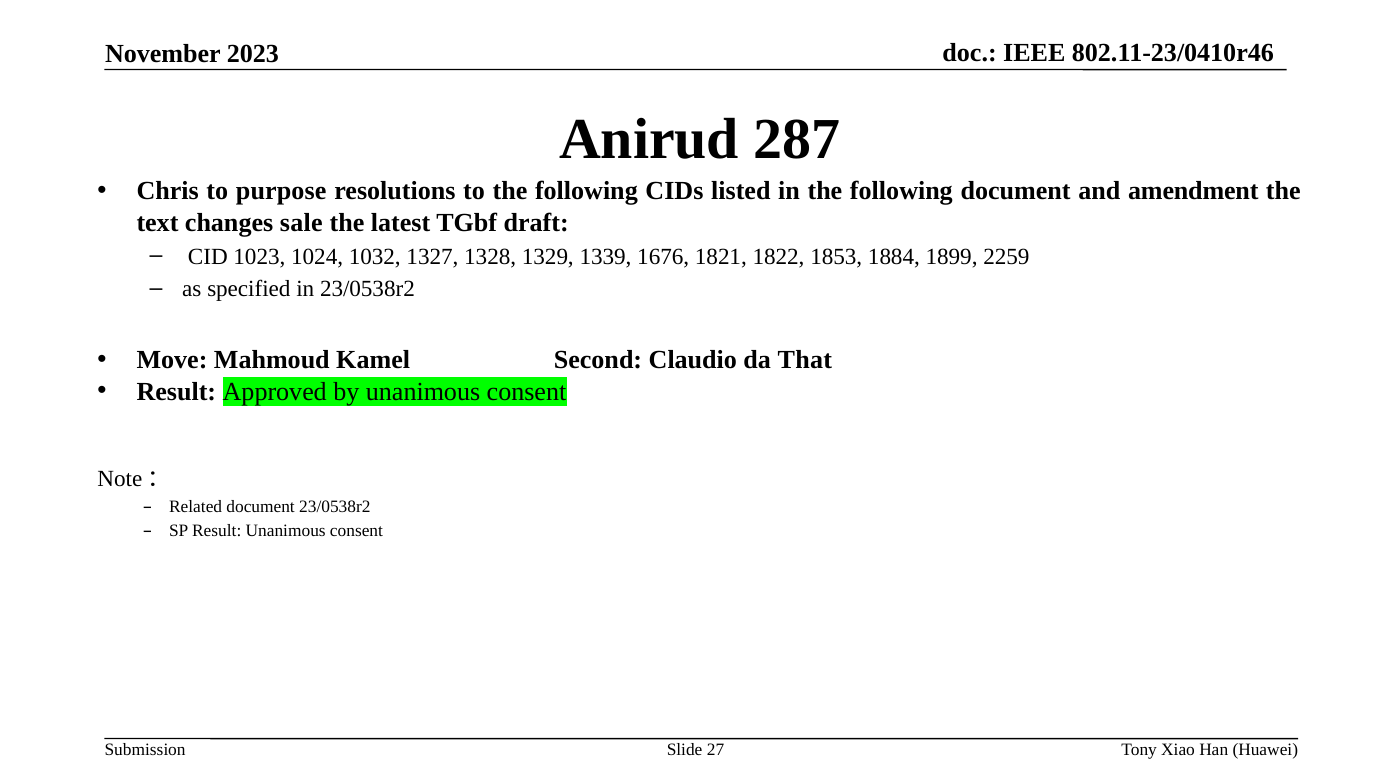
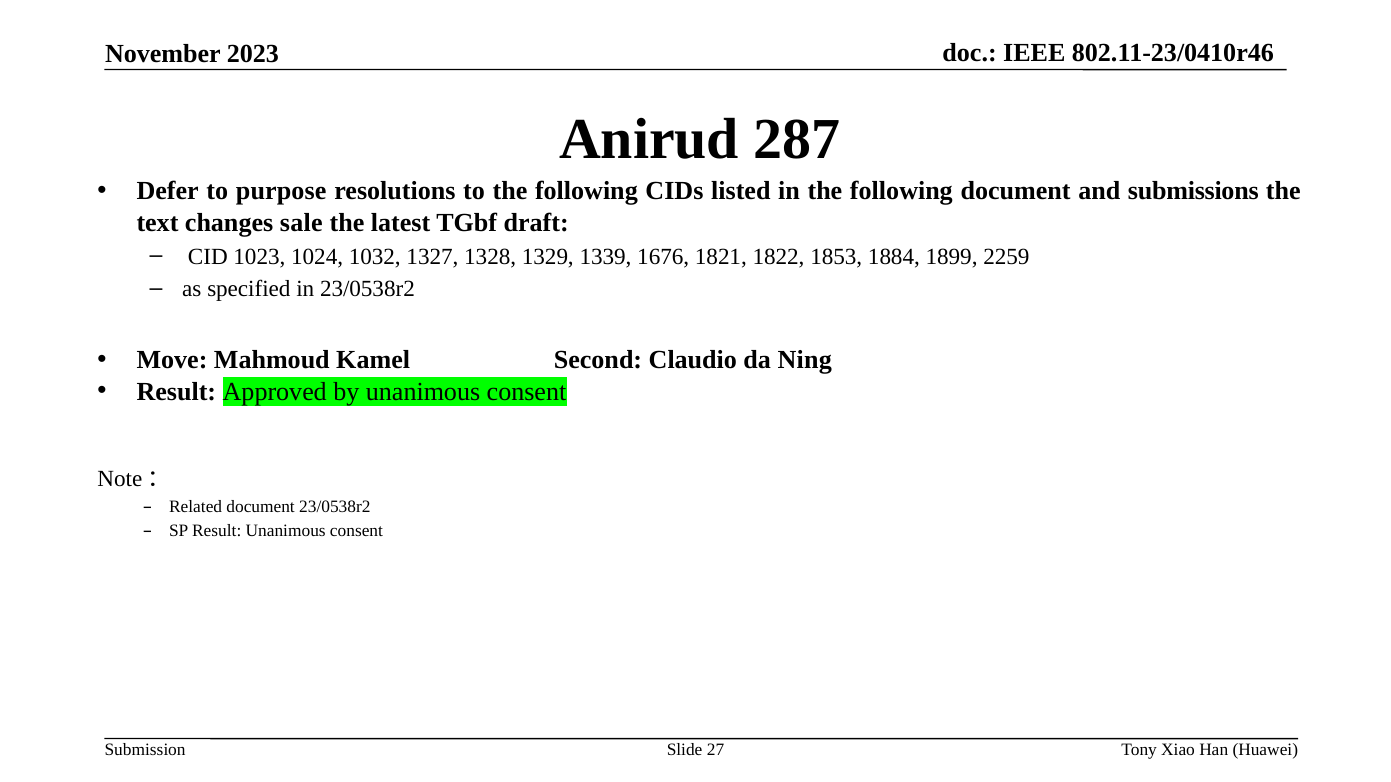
Chris: Chris -> Defer
amendment: amendment -> submissions
That: That -> Ning
